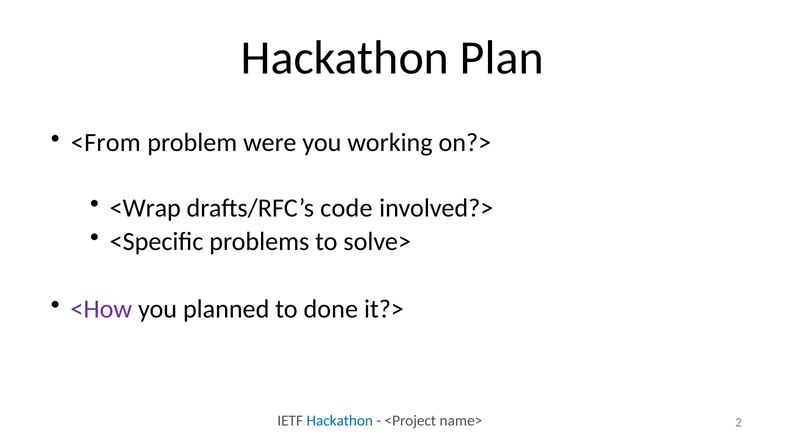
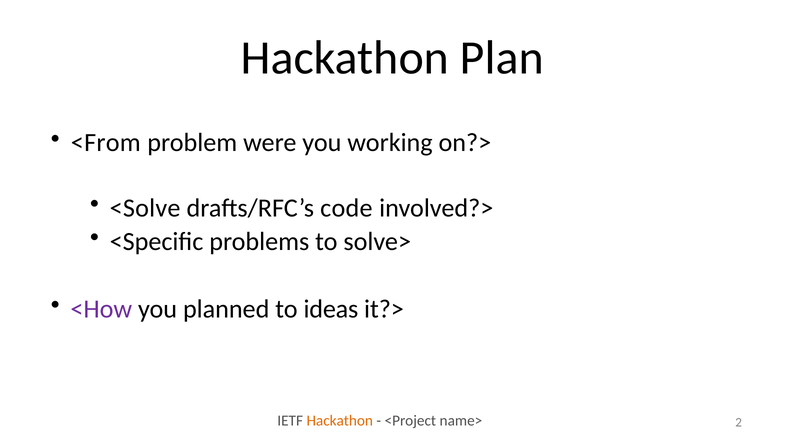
<Wrap: <Wrap -> <Solve
done: done -> ideas
Hackathon at (340, 420) colour: blue -> orange
